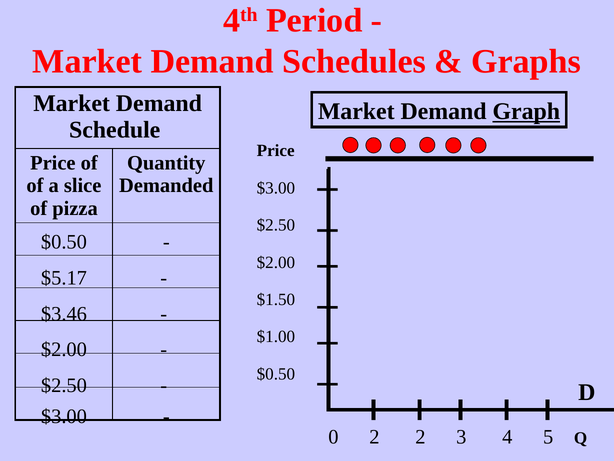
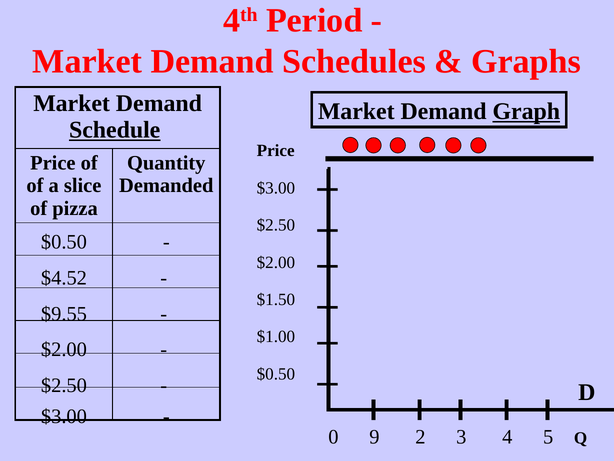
Schedule underline: none -> present
$5.17: $5.17 -> $4.52
$3.46: $3.46 -> $9.55
0 2: 2 -> 9
